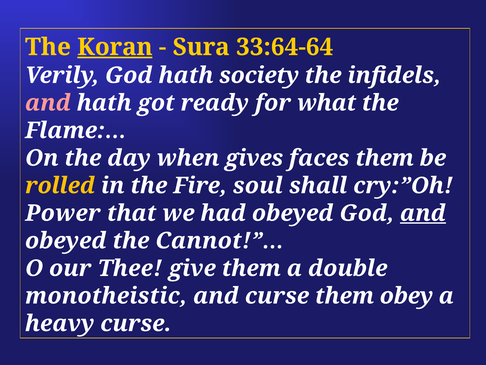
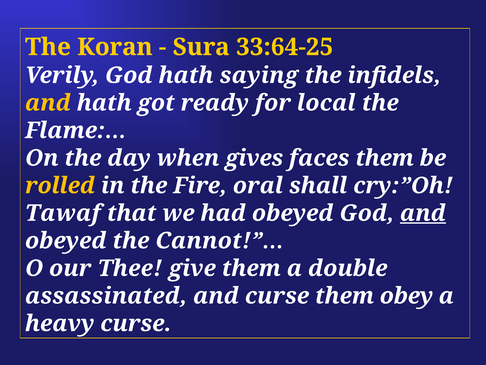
Koran underline: present -> none
33:64-64: 33:64-64 -> 33:64-25
society: society -> saying
and at (48, 103) colour: pink -> yellow
what: what -> local
soul: soul -> oral
Power: Power -> Tawaf
monotheistic: monotheistic -> assassinated
